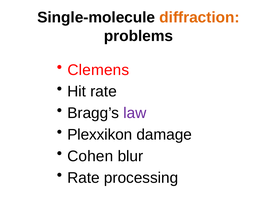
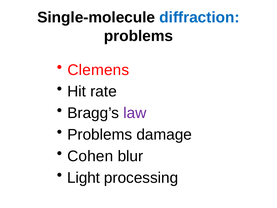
diffraction colour: orange -> blue
Plexxikon at (100, 134): Plexxikon -> Problems
Rate at (83, 178): Rate -> Light
